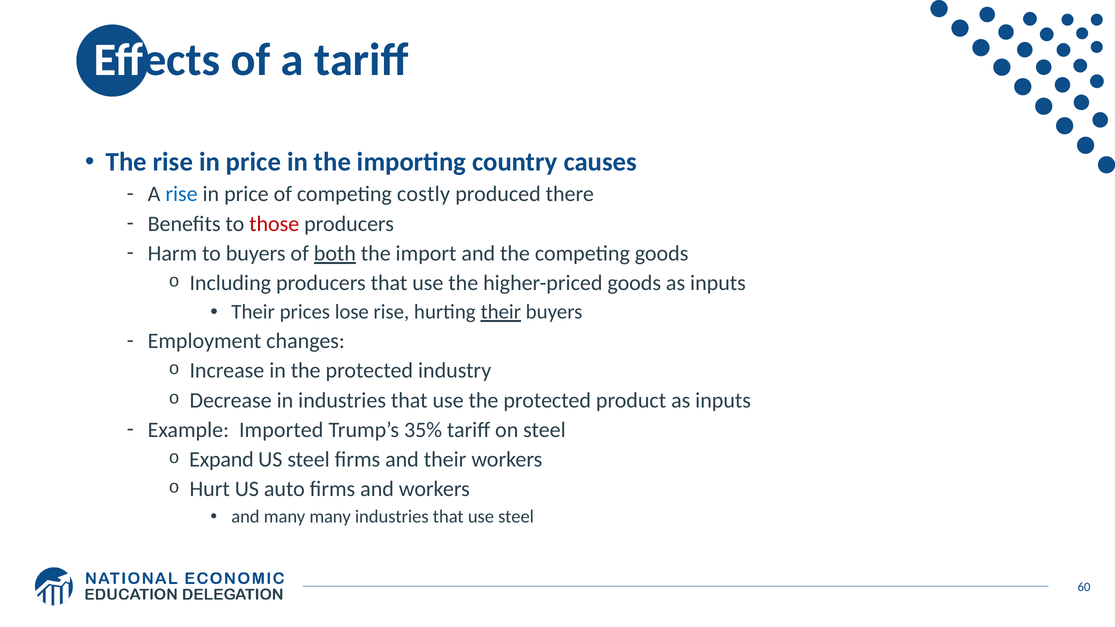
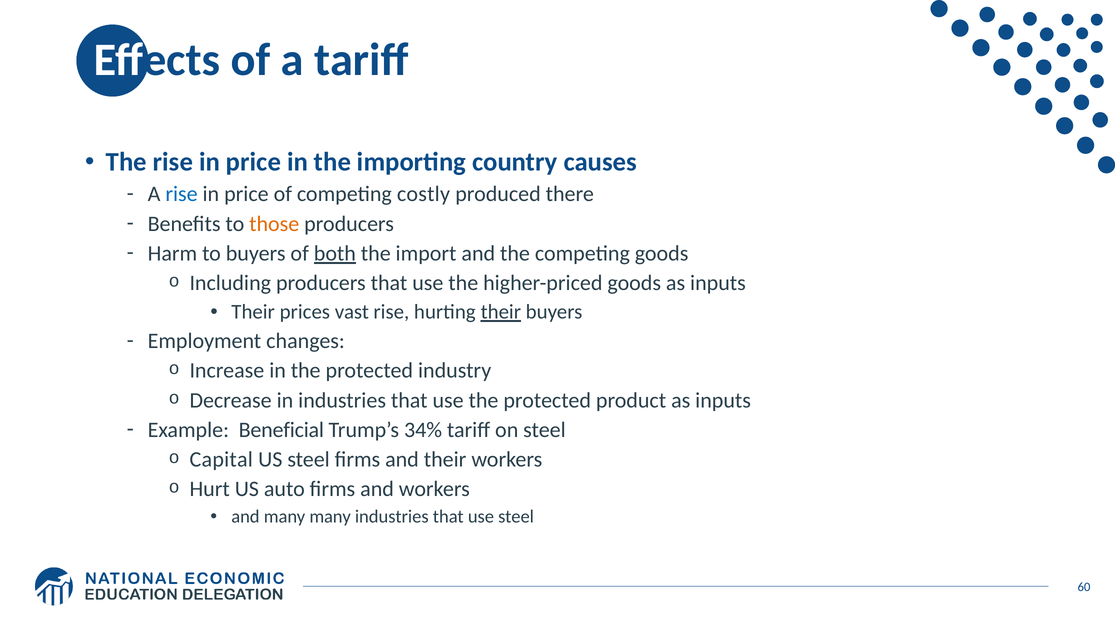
those colour: red -> orange
lose: lose -> vast
Imported: Imported -> Beneficial
35%: 35% -> 34%
Expand: Expand -> Capital
